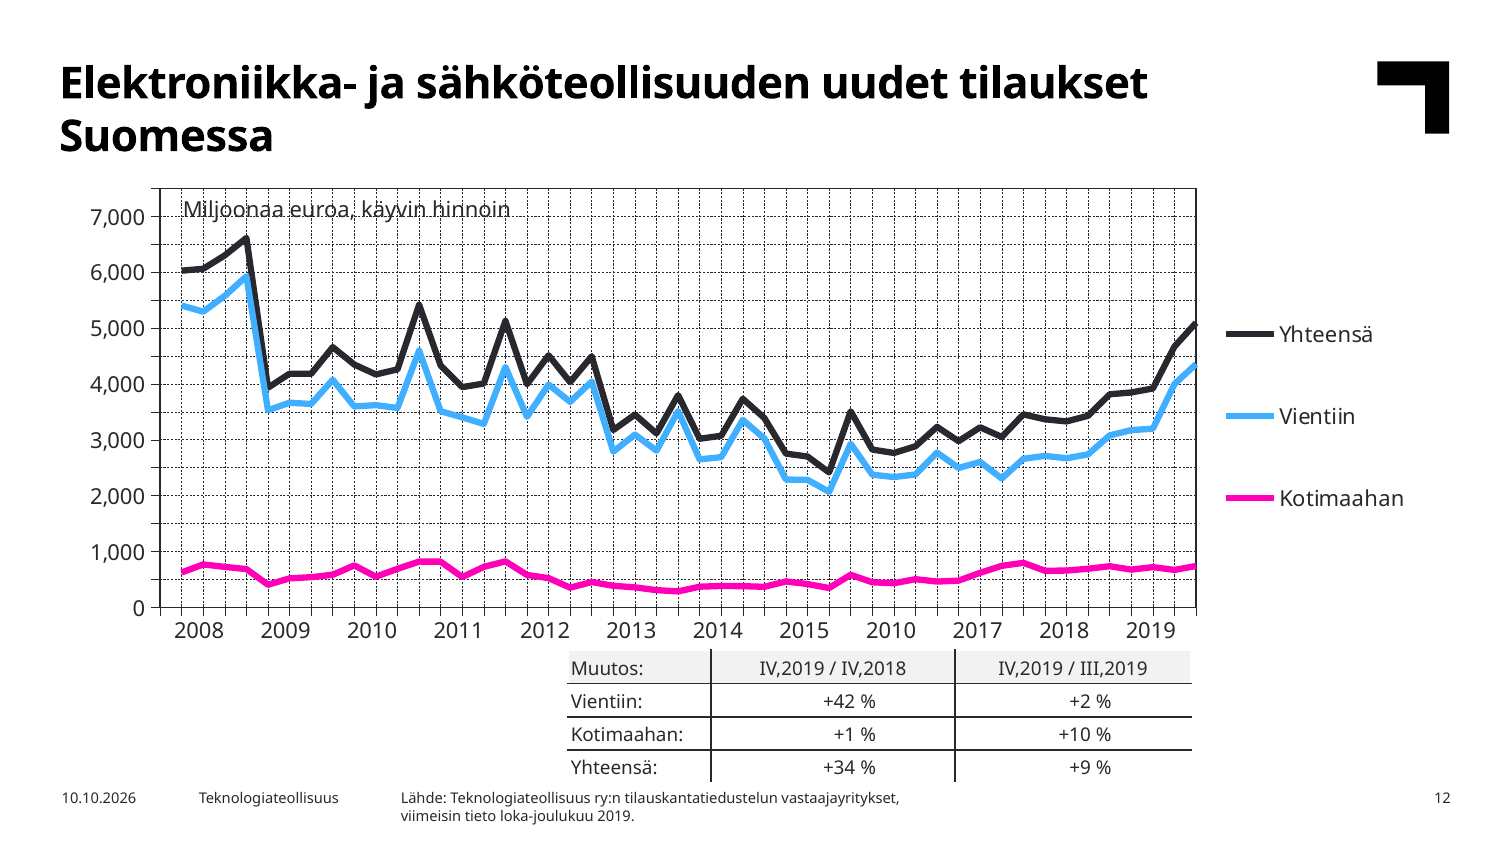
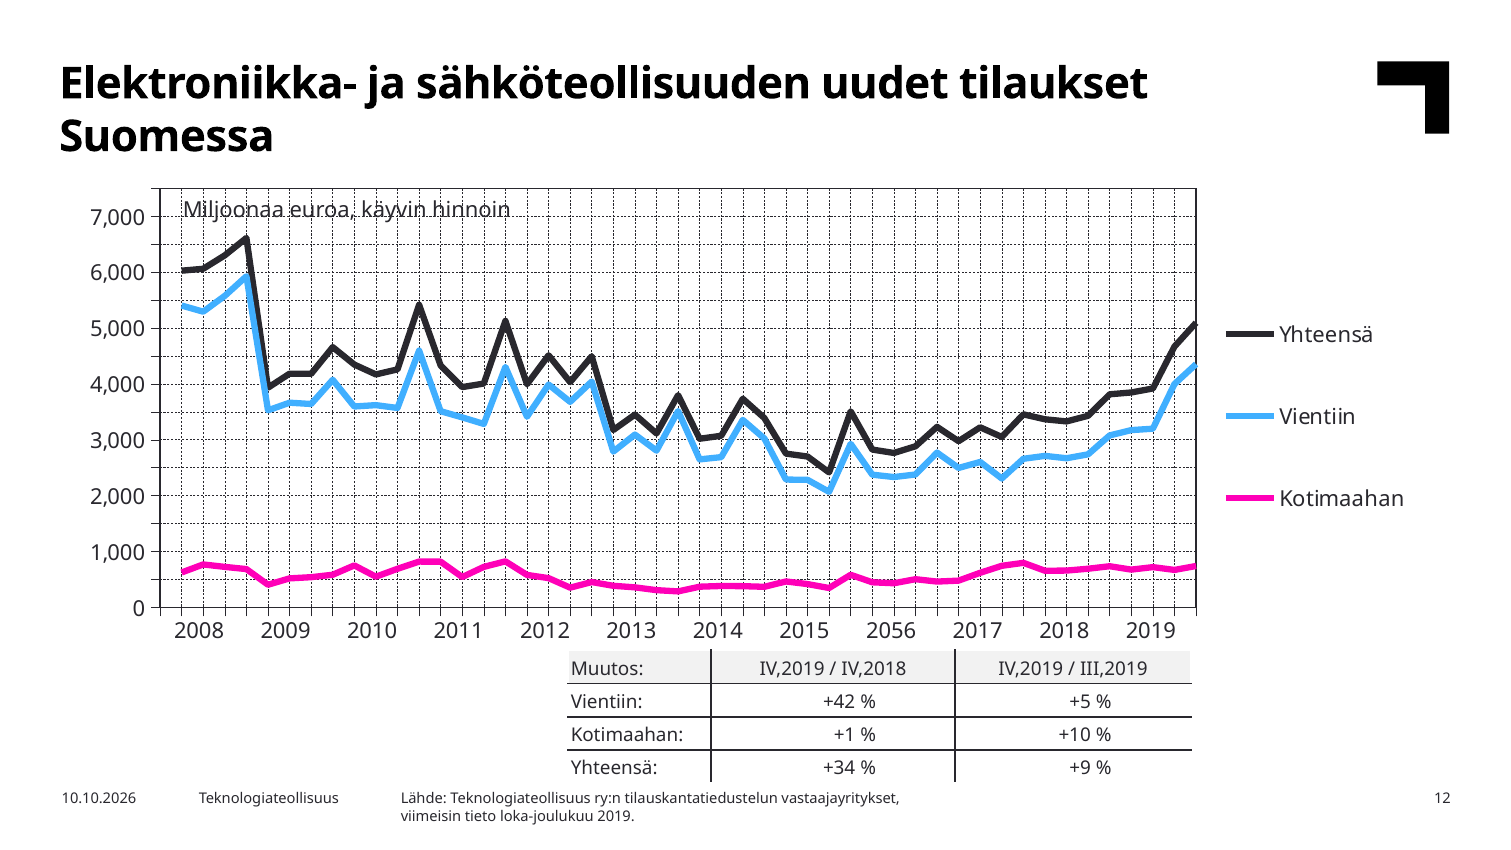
2015 2010: 2010 -> 2056
+2: +2 -> +5
